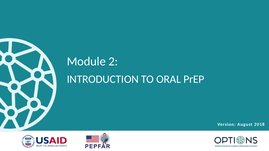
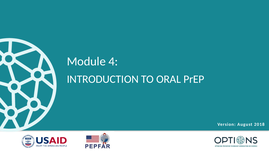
2: 2 -> 4
